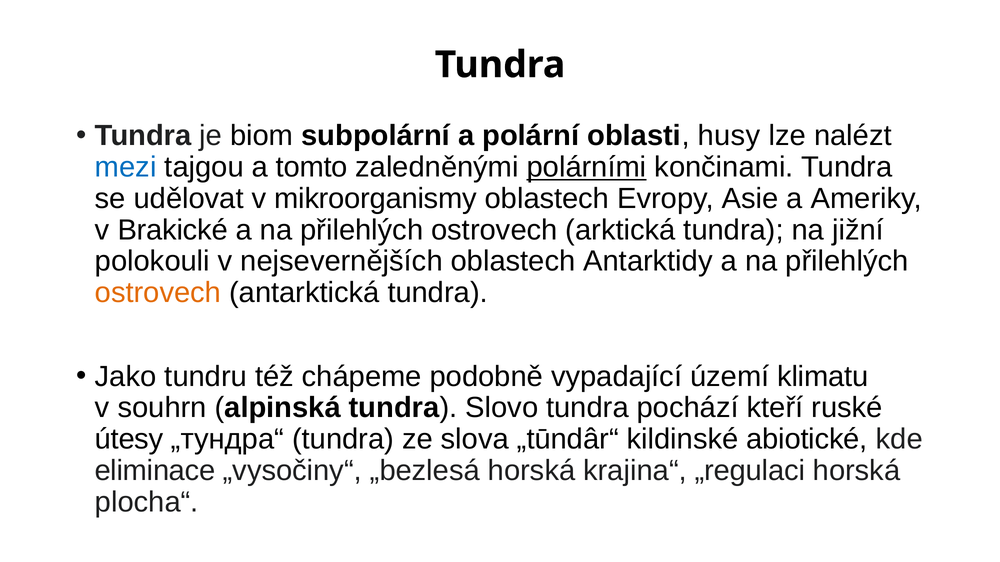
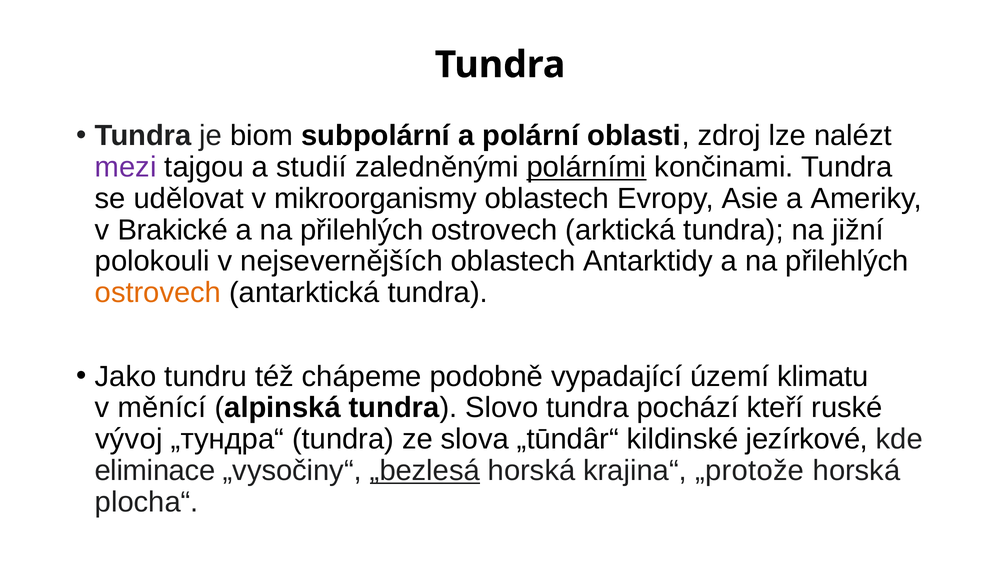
husy: husy -> zdroj
mezi colour: blue -> purple
tomto: tomto -> studií
souhrn: souhrn -> měnící
útesy: útesy -> vývoj
abiotické: abiotické -> jezírkové
„bezlesá underline: none -> present
„regulaci: „regulaci -> „protože
